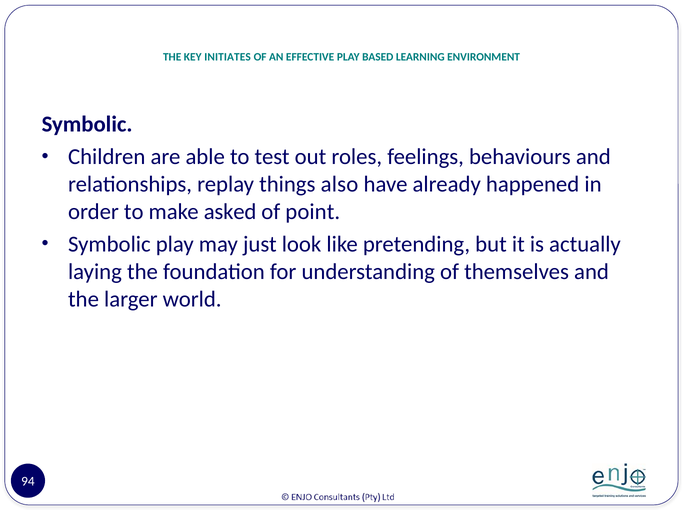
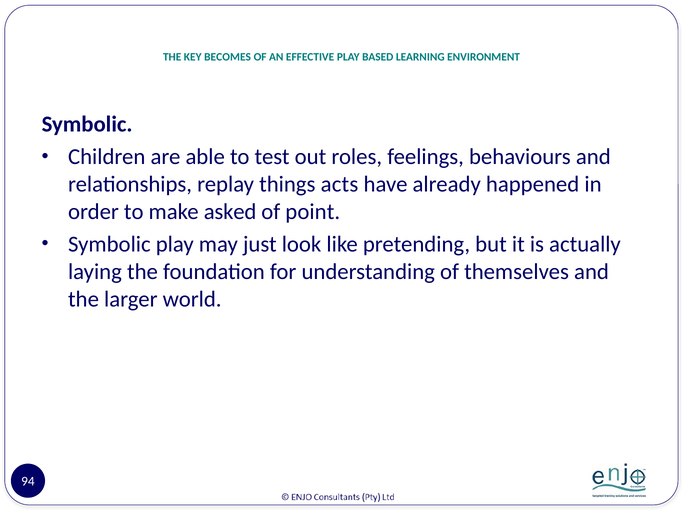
INITIATES: INITIATES -> BECOMES
also: also -> acts
